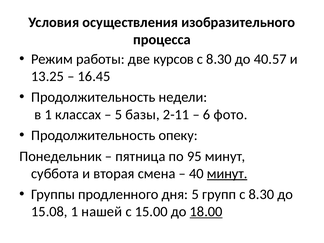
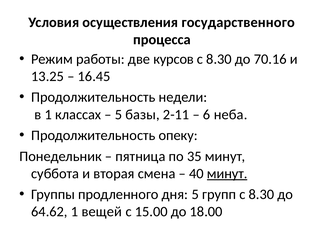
изобразительного: изобразительного -> государственного
40.57: 40.57 -> 70.16
фото: фото -> неба
95: 95 -> 35
15.08: 15.08 -> 64.62
нашей: нашей -> вещей
18.00 underline: present -> none
